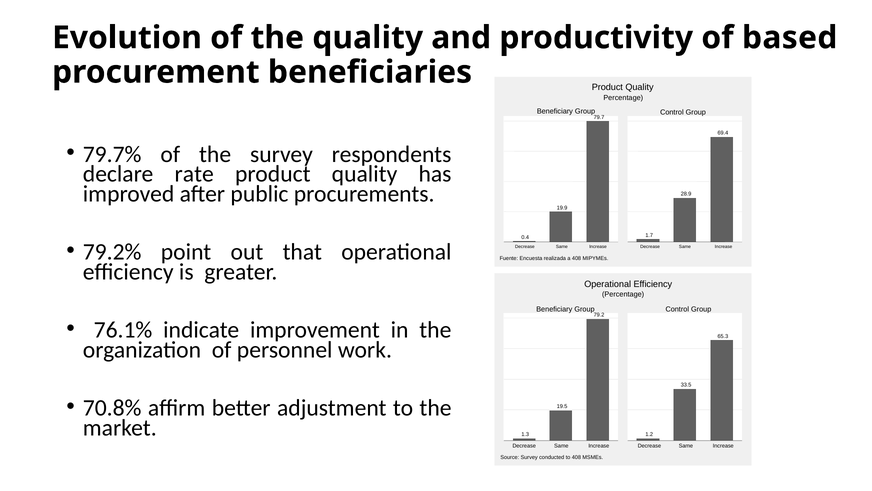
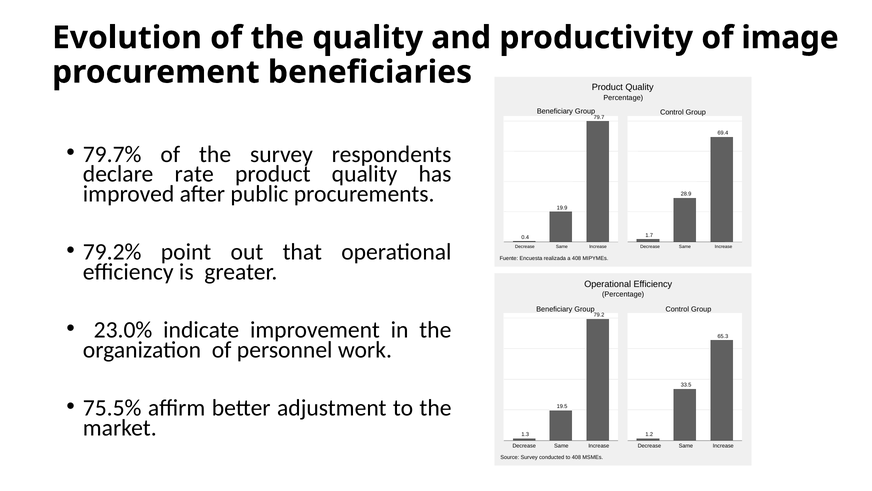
based: based -> image
76.1%: 76.1% -> 23.0%
70.8%: 70.8% -> 75.5%
